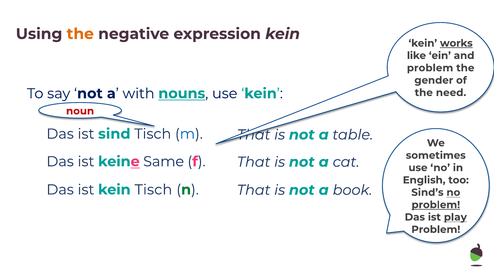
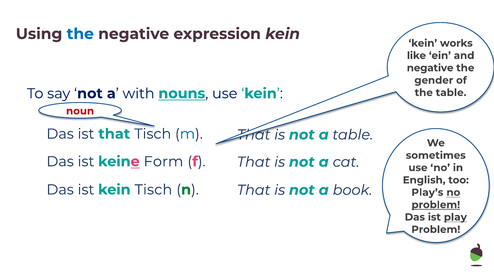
the at (80, 34) colour: orange -> blue
works underline: present -> none
problem at (430, 68): problem -> negative
the need: need -> table
ist sind: sind -> that
Same: Same -> Form
Sind’s: Sind’s -> Play’s
